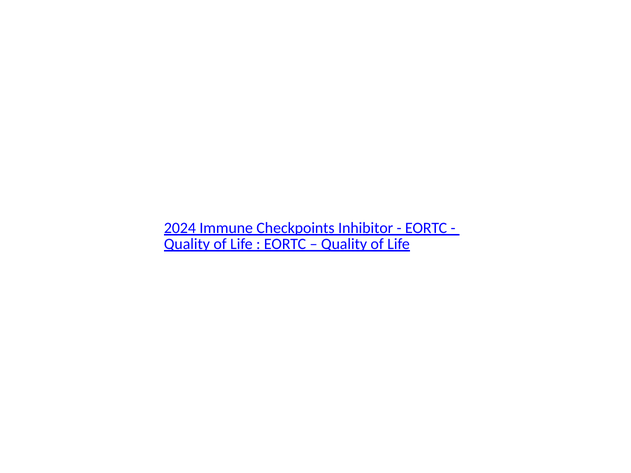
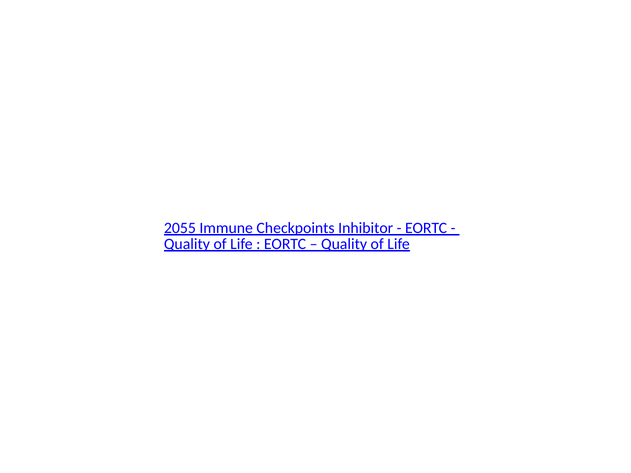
2024: 2024 -> 2055
